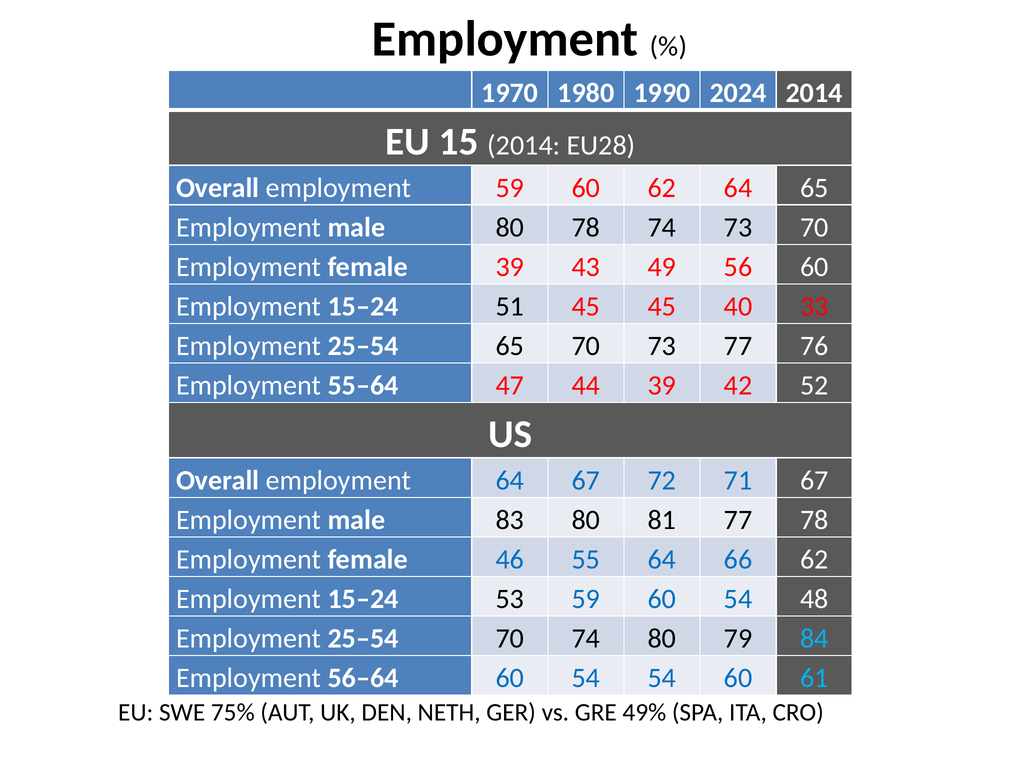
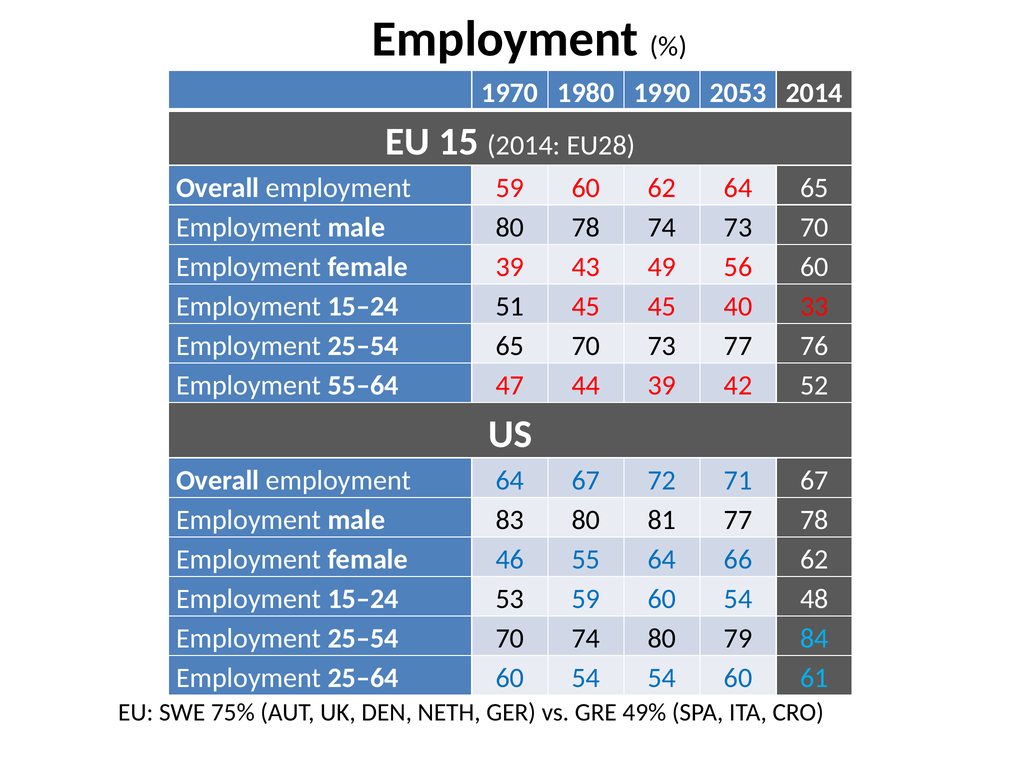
2024: 2024 -> 2053
56–64: 56–64 -> 25–64
